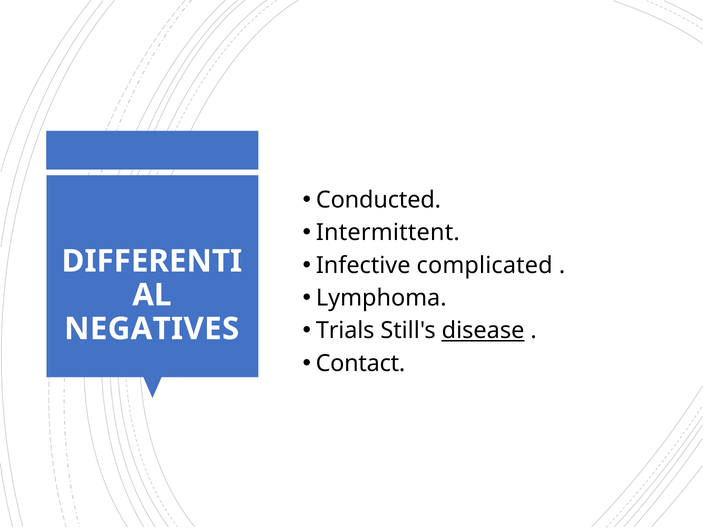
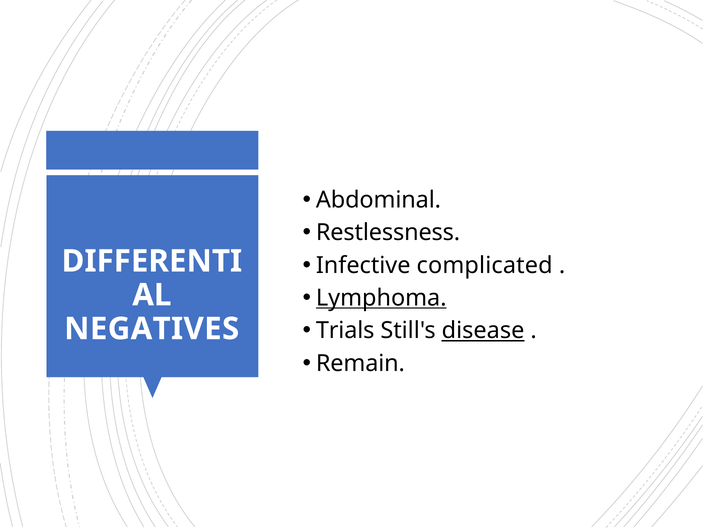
Conducted: Conducted -> Abdominal
Intermittent: Intermittent -> Restlessness
Lymphoma underline: none -> present
Contact: Contact -> Remain
